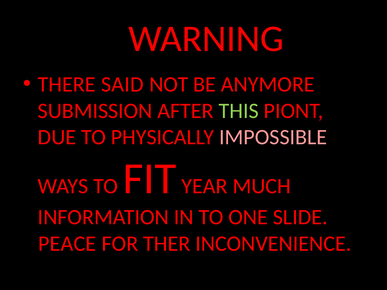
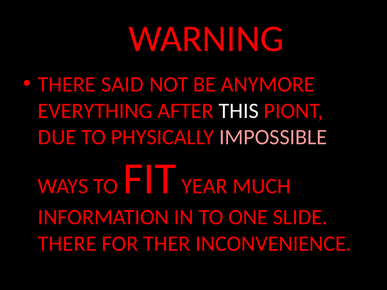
SUBMISSION: SUBMISSION -> EVERYTHING
THIS colour: light green -> white
PEACE at (67, 244): PEACE -> THERE
